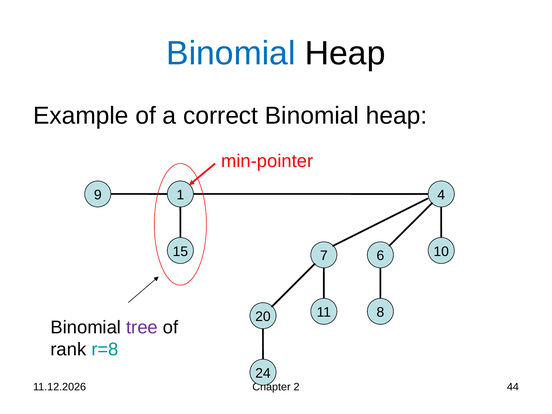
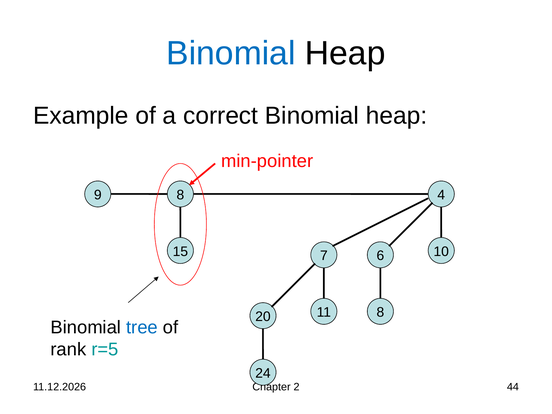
9 1: 1 -> 8
tree colour: purple -> blue
r=8: r=8 -> r=5
